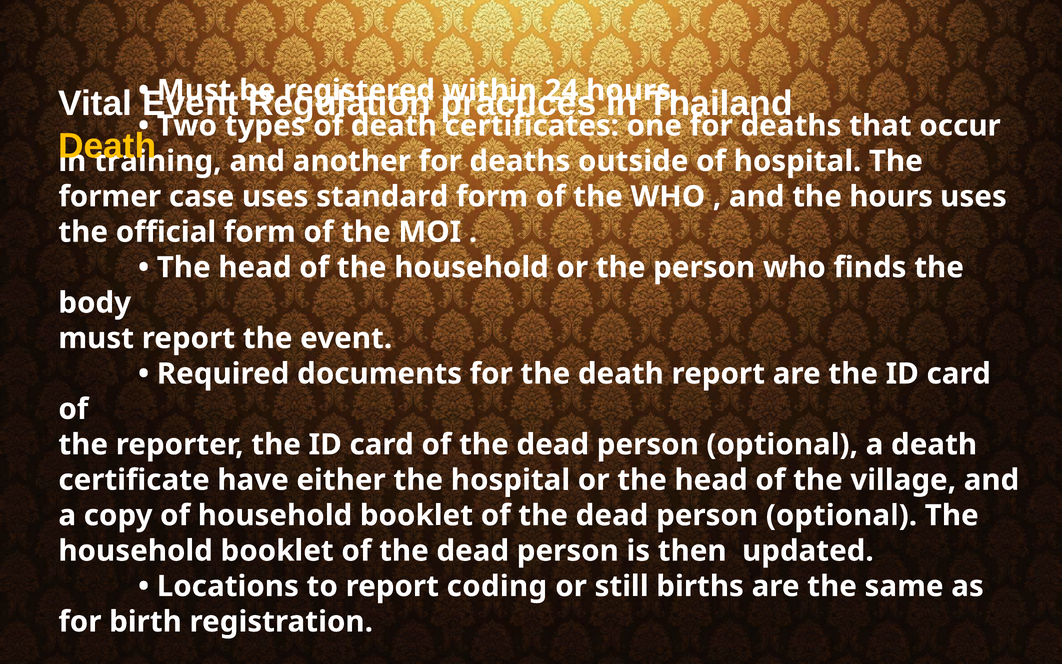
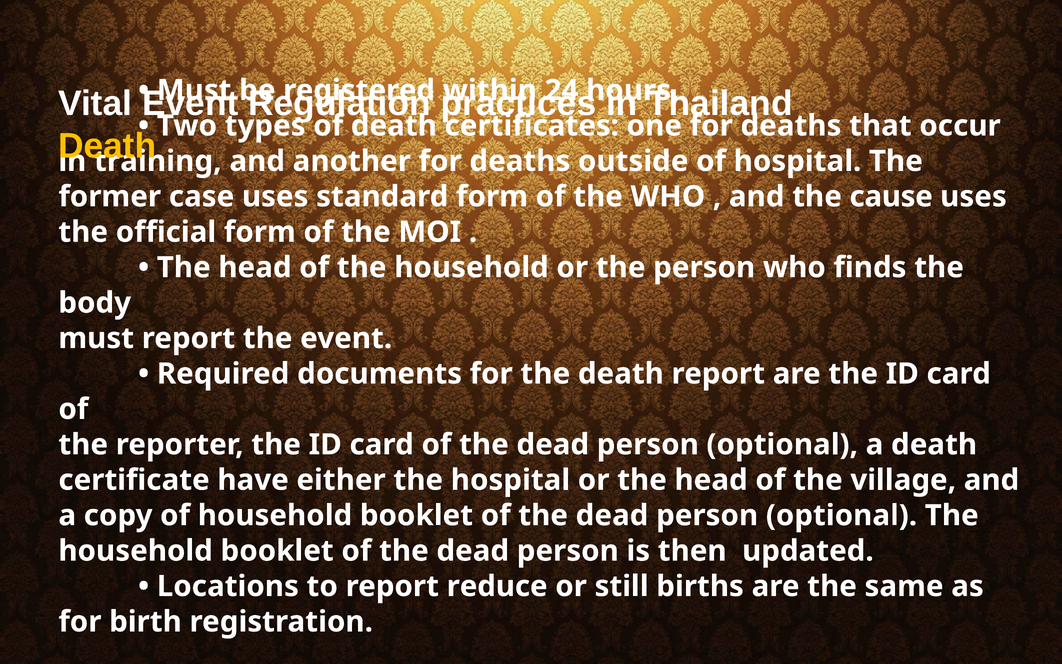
the hours: hours -> cause
coding: coding -> reduce
